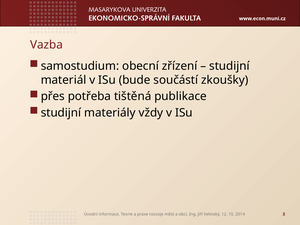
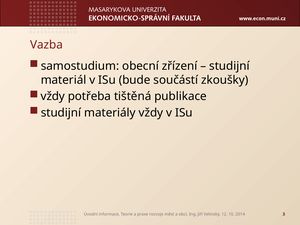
přes at (53, 96): přes -> vždy
